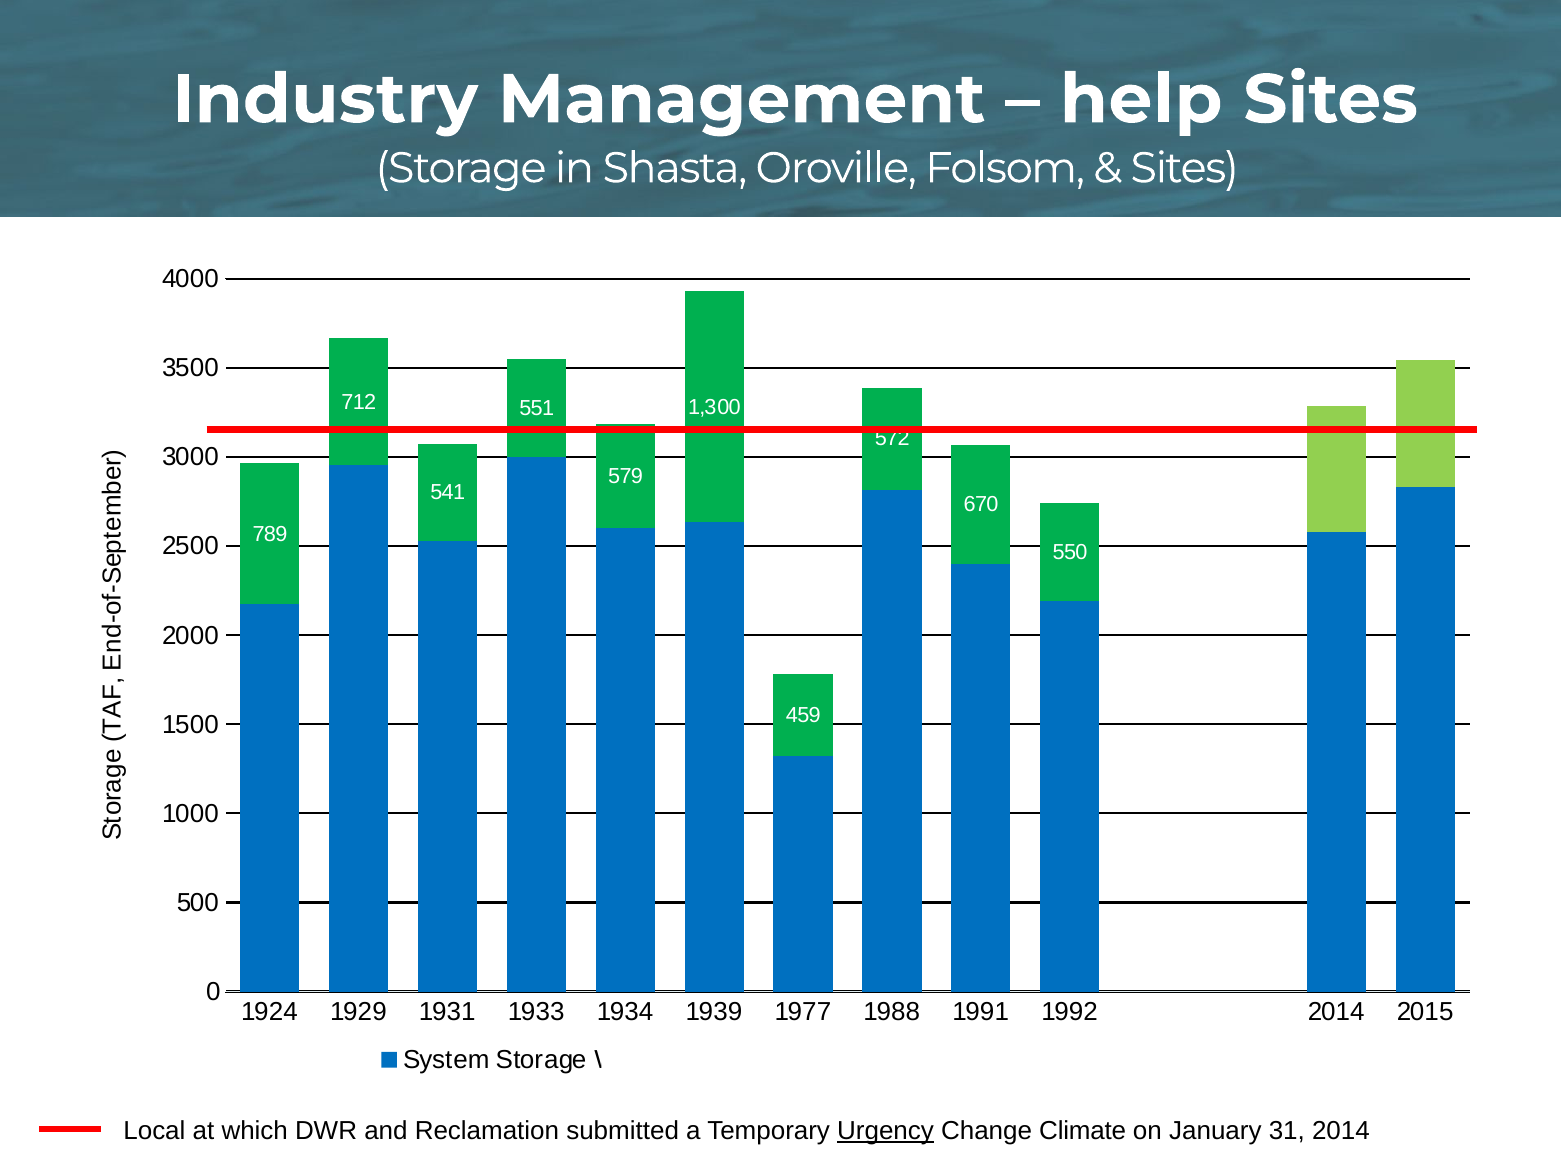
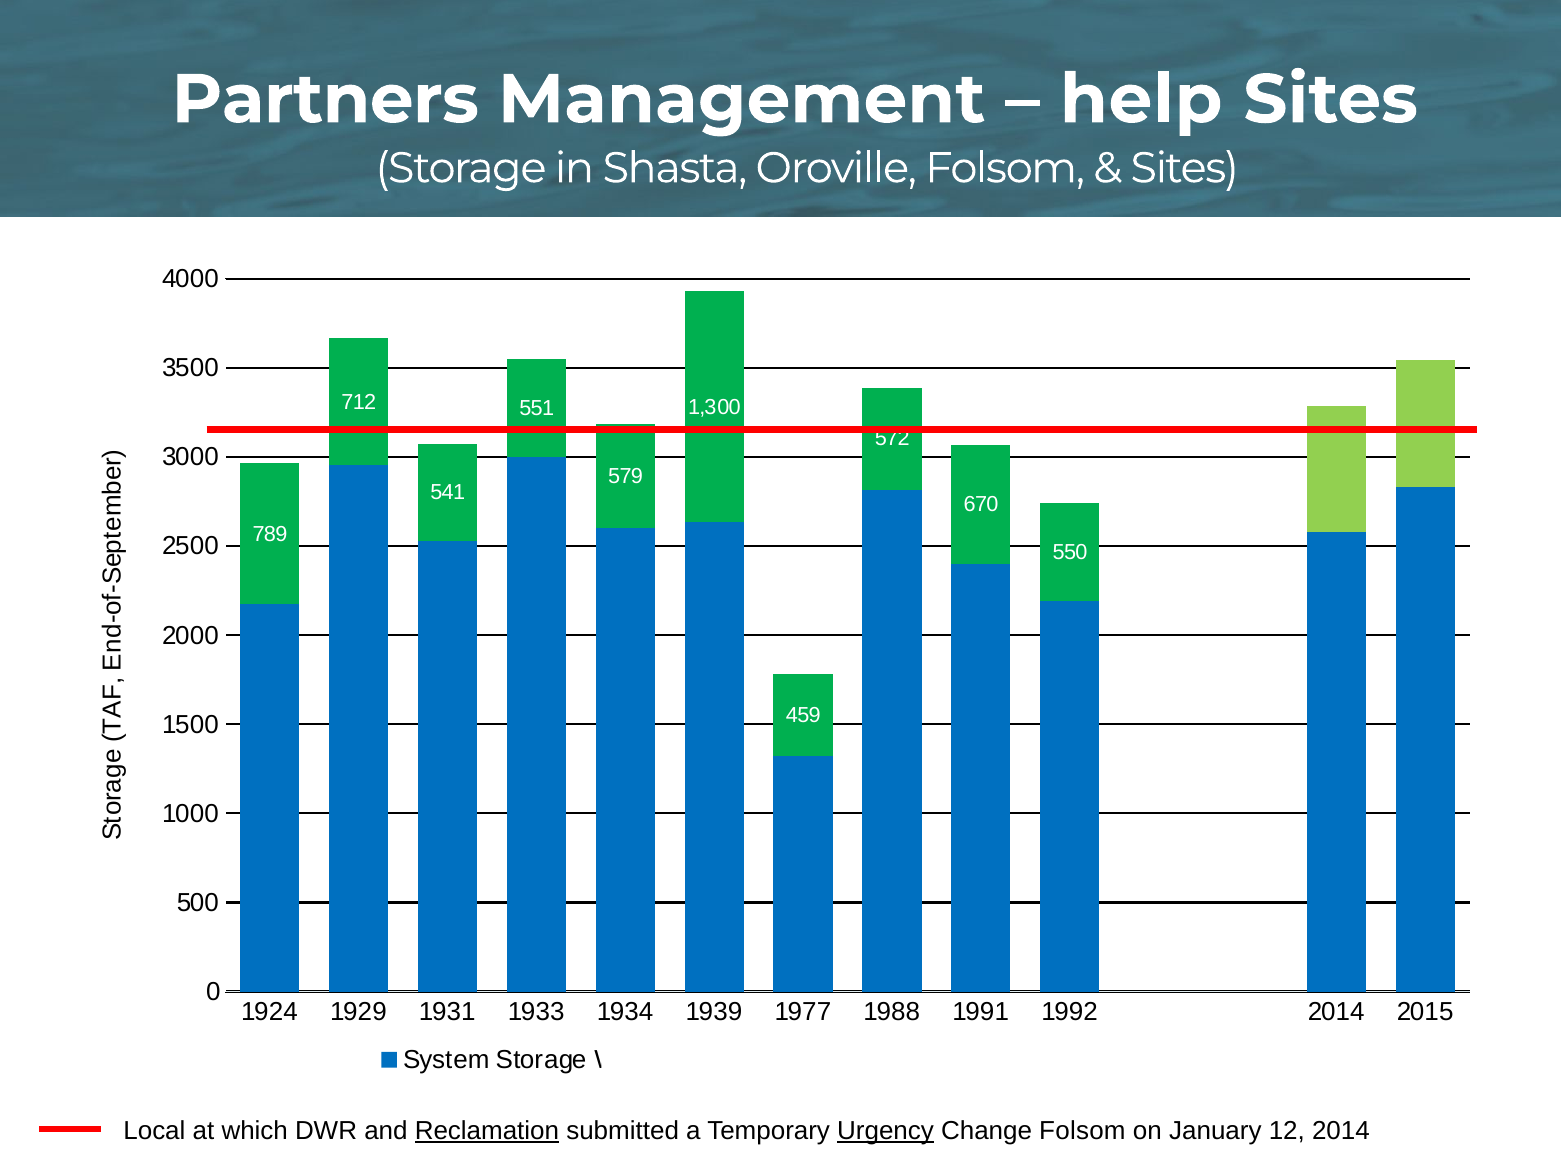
Industry: Industry -> Partners
Reclamation underline: none -> present
Change Climate: Climate -> Folsom
31: 31 -> 12
